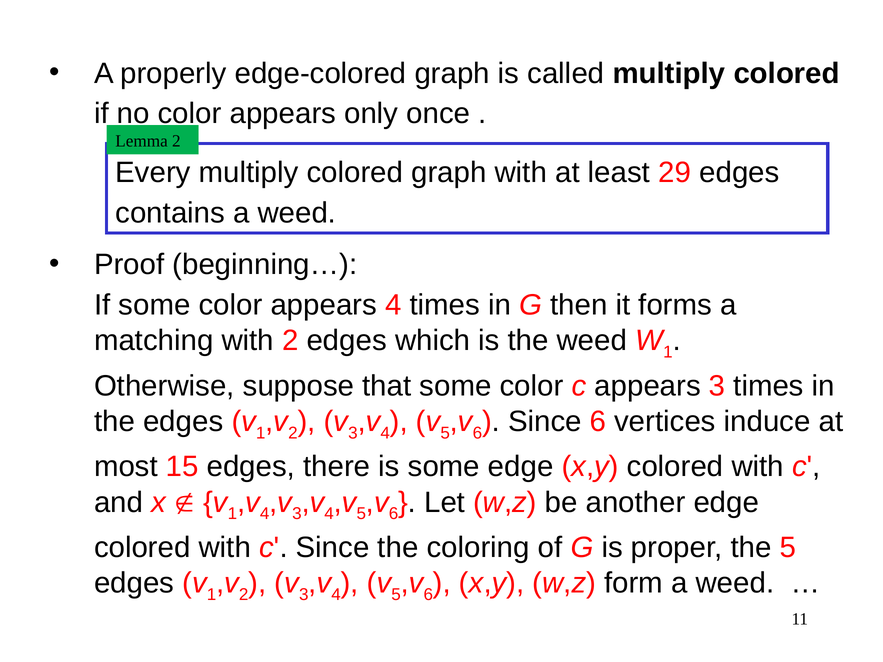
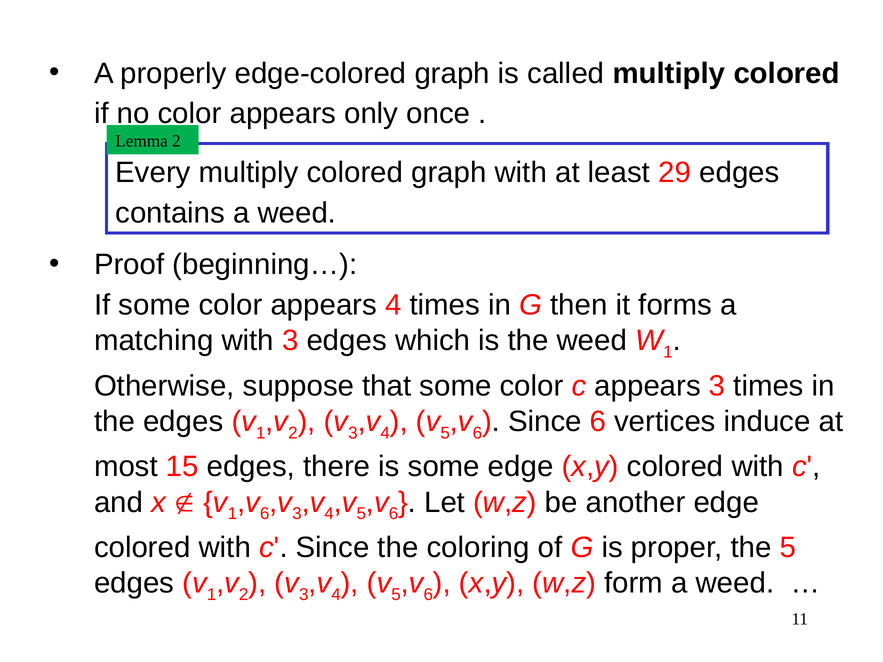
with 2: 2 -> 3
4 at (265, 514): 4 -> 6
